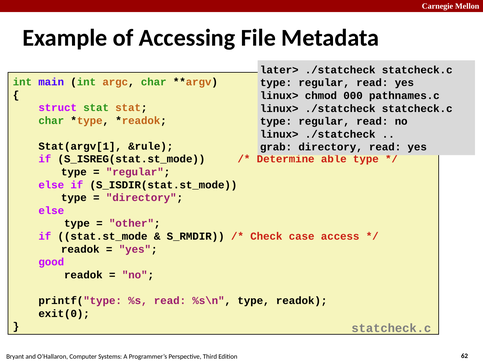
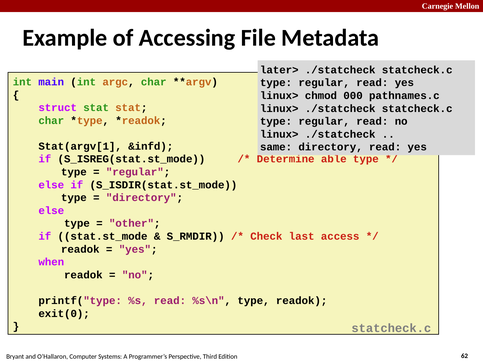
&rule: &rule -> &infd
grab: grab -> same
case: case -> last
good: good -> when
